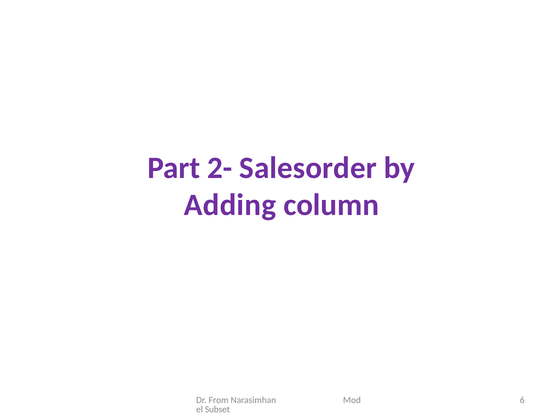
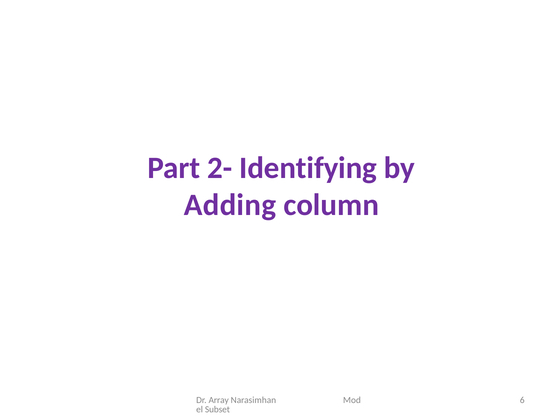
Salesorder: Salesorder -> Identifying
From: From -> Array
